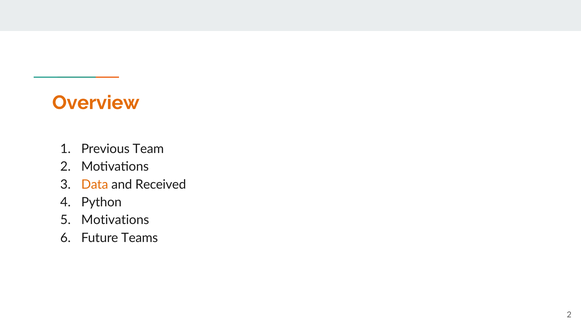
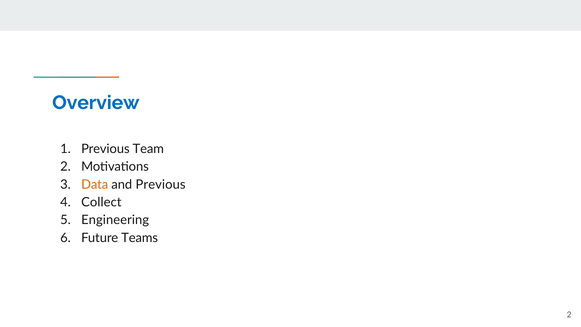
Overview colour: orange -> blue
and Received: Received -> Previous
Python: Python -> Collect
Motivations at (115, 220): Motivations -> Engineering
